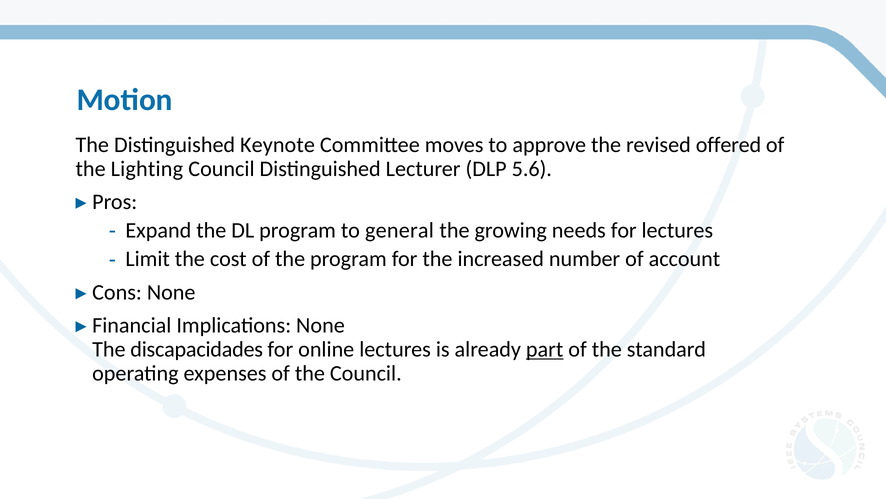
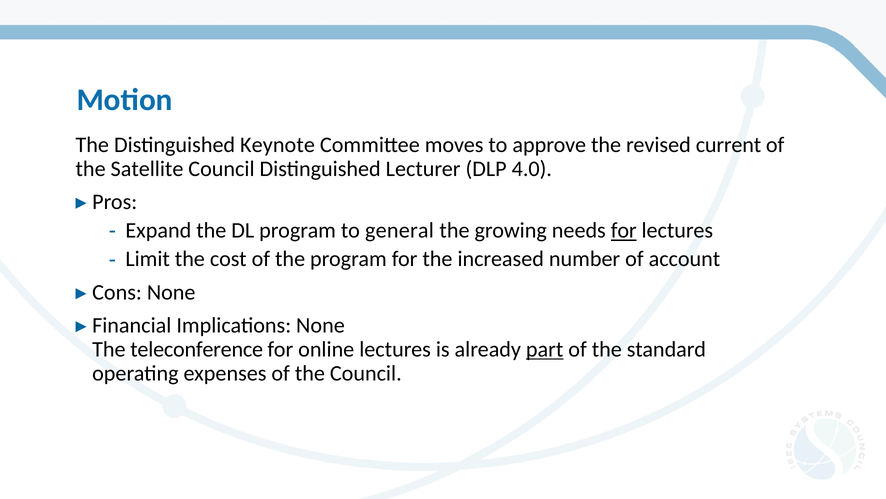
offered: offered -> current
Lighting: Lighting -> Satellite
5.6: 5.6 -> 4.0
for at (624, 230) underline: none -> present
discapacidades: discapacidades -> teleconference
